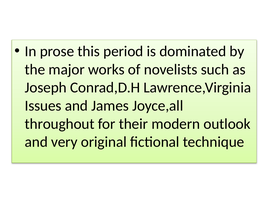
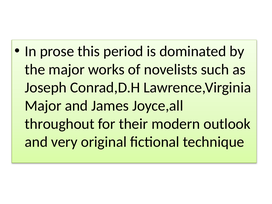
Issues at (43, 106): Issues -> Major
